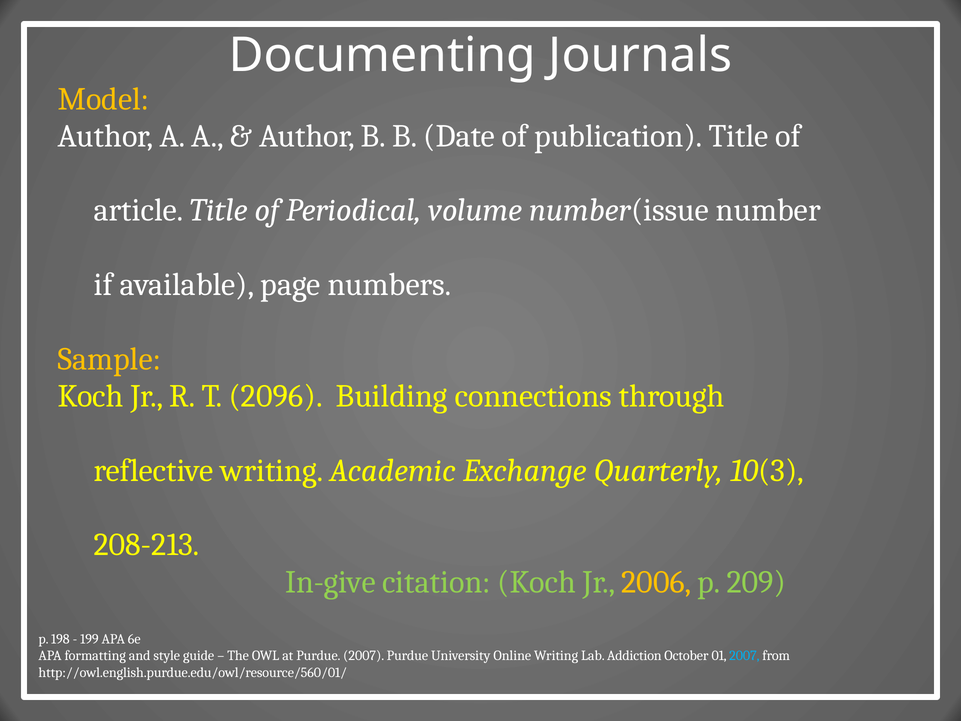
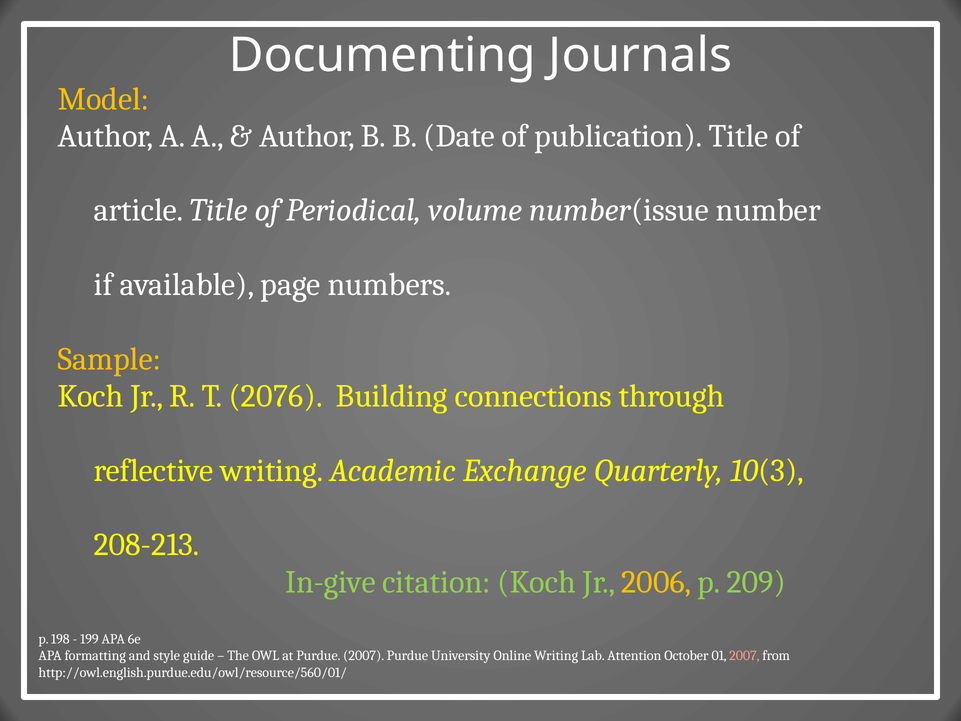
2096: 2096 -> 2076
Addiction: Addiction -> Attention
2007 at (744, 656) colour: light blue -> pink
